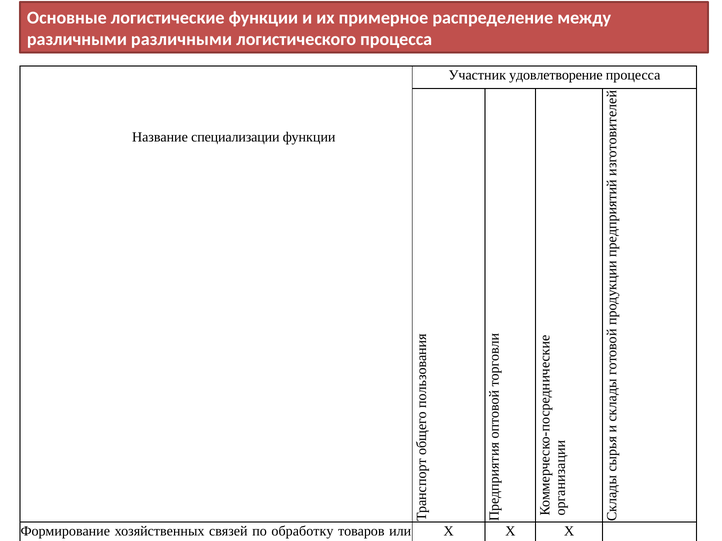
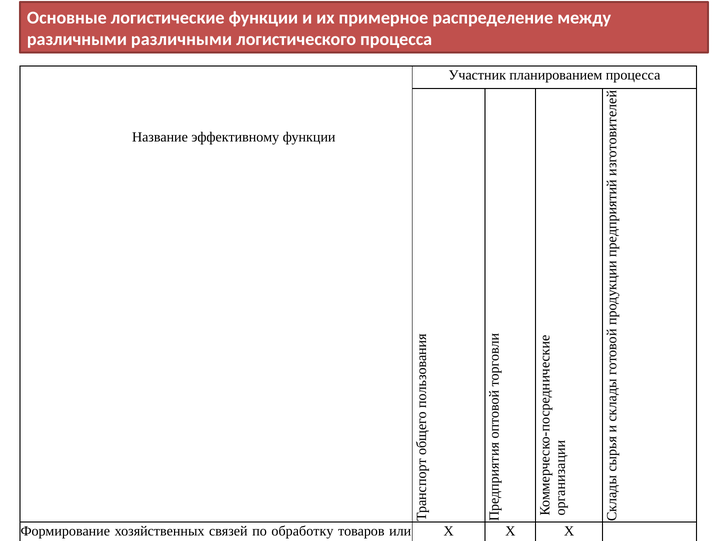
удовлетворение: удовлетворение -> планированием
специализации: специализации -> эффективному
